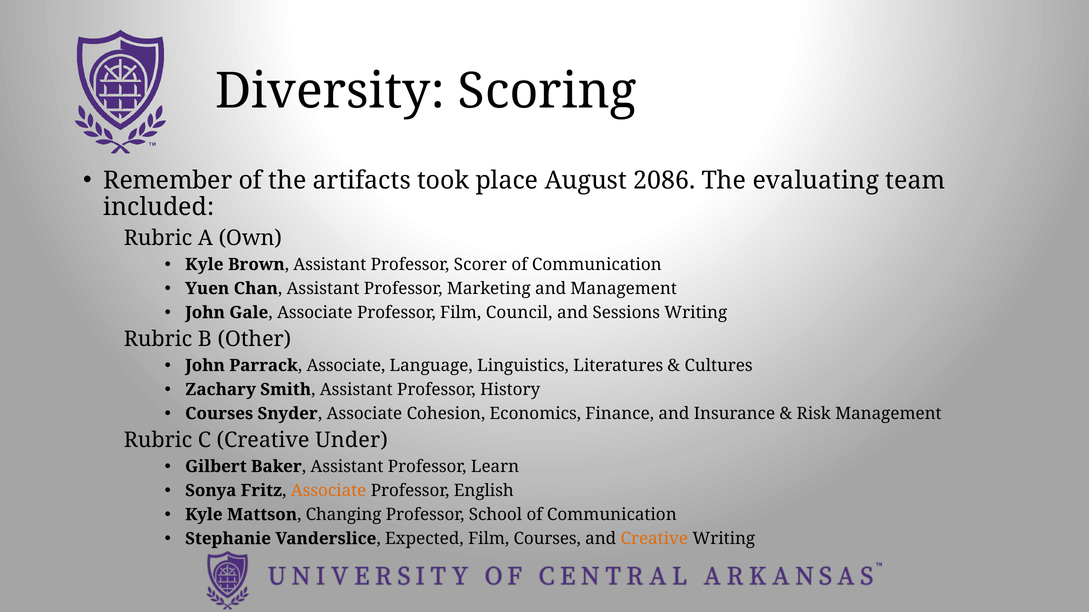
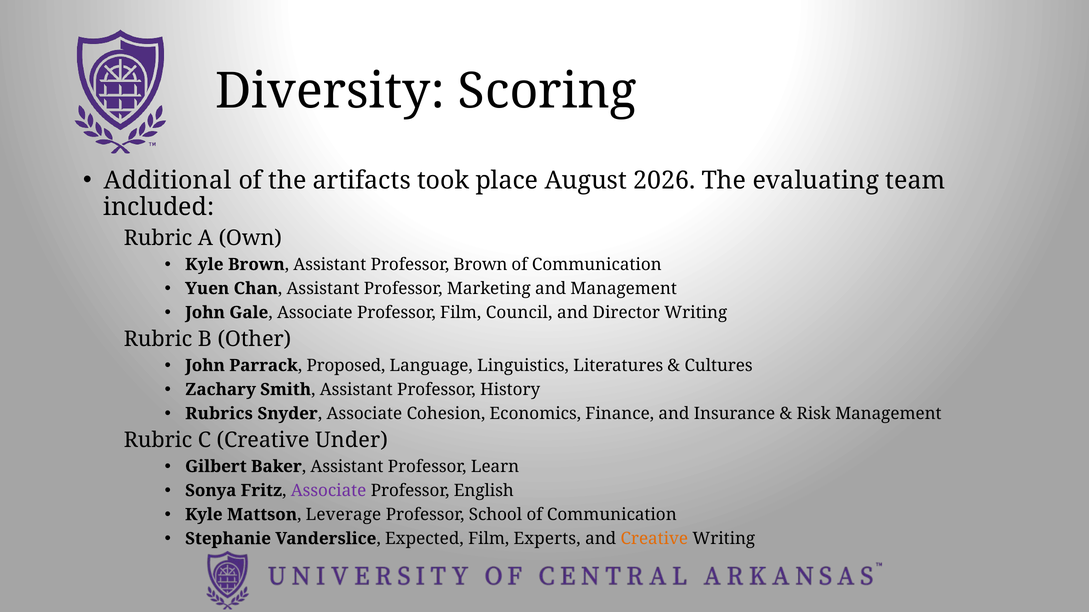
Remember: Remember -> Additional
2086: 2086 -> 2026
Professor Scorer: Scorer -> Brown
Sessions: Sessions -> Director
Parrack Associate: Associate -> Proposed
Courses at (219, 414): Courses -> Rubrics
Associate at (329, 491) colour: orange -> purple
Changing: Changing -> Leverage
Film Courses: Courses -> Experts
